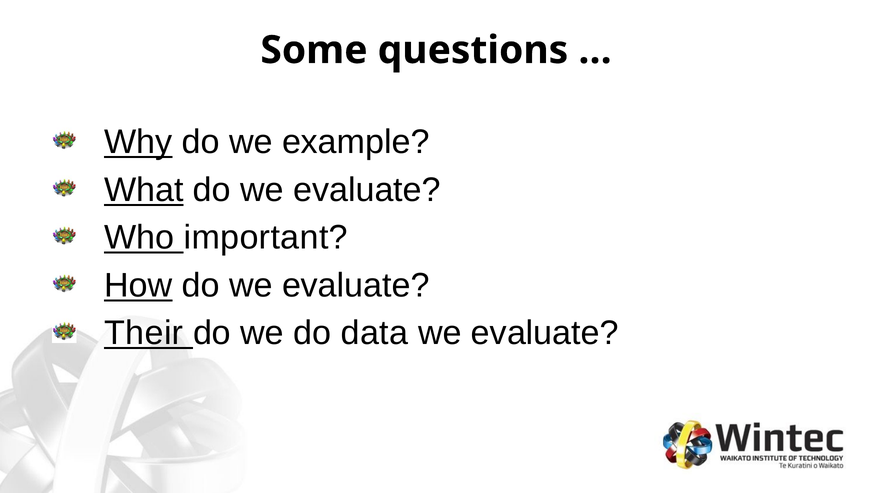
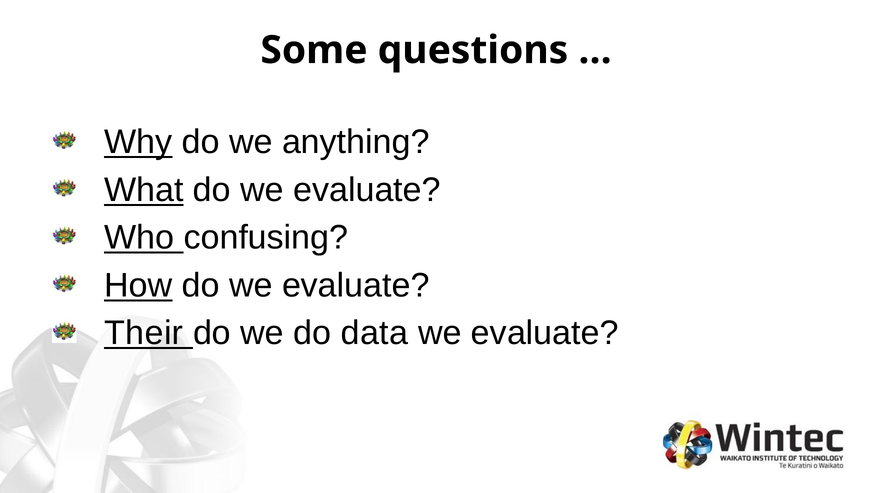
example: example -> anything
important: important -> confusing
